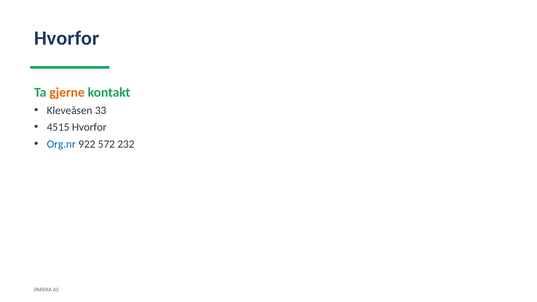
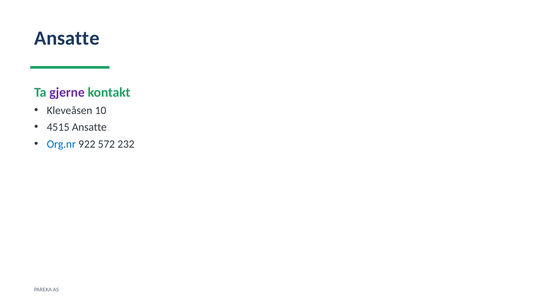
Hvorfor at (67, 38): Hvorfor -> Ansatte
gjerne colour: orange -> purple
33: 33 -> 10
4515 Hvorfor: Hvorfor -> Ansatte
